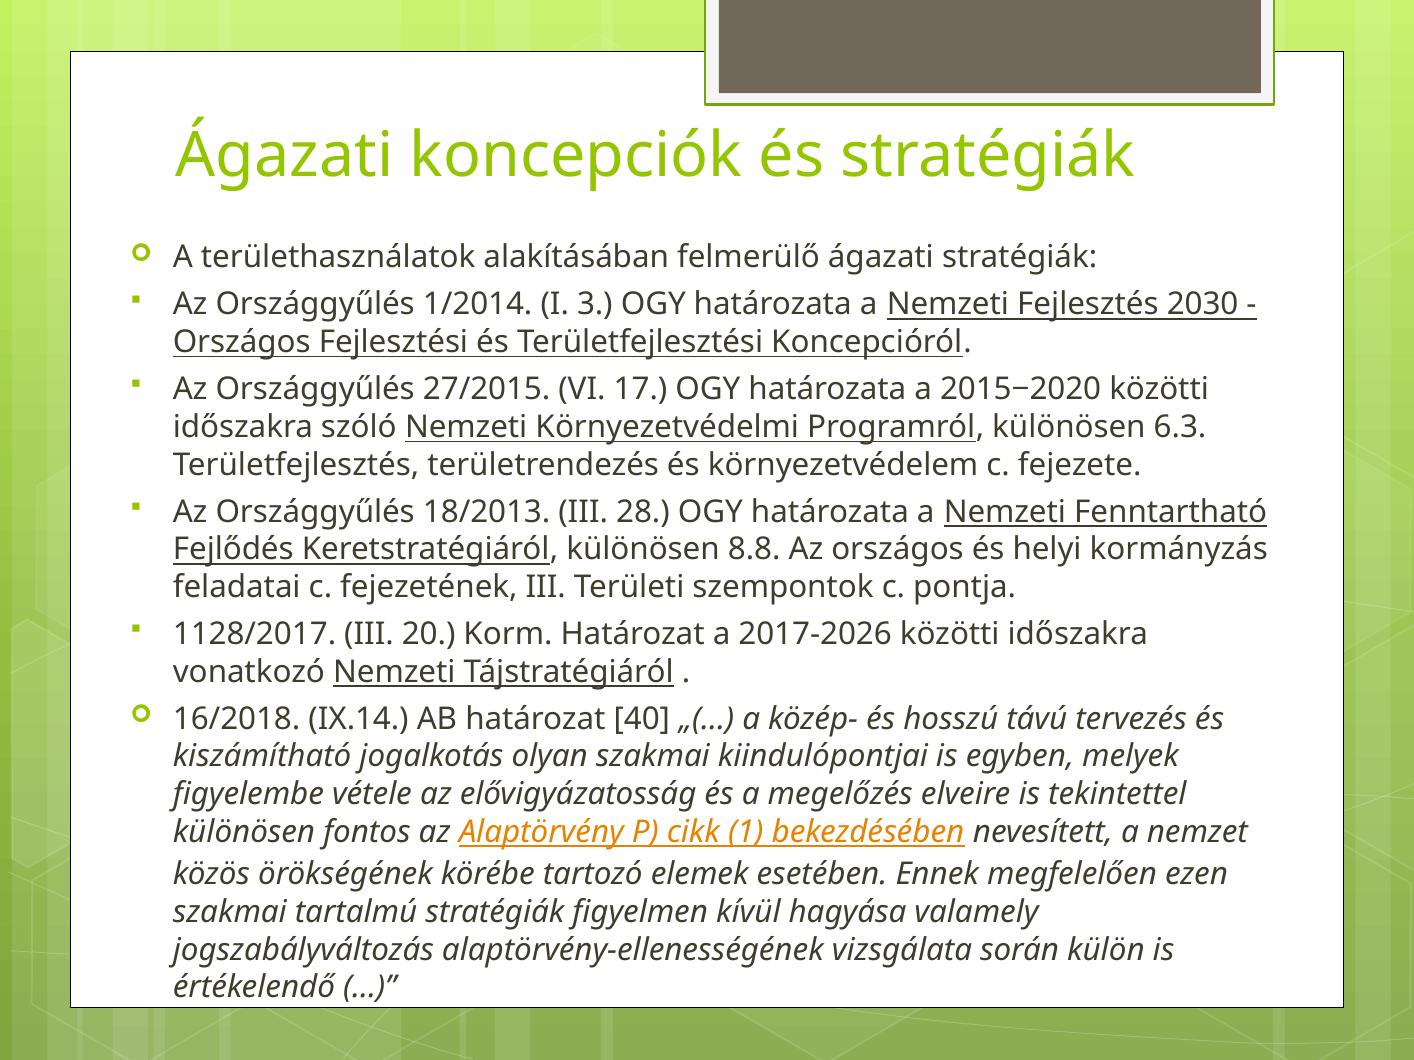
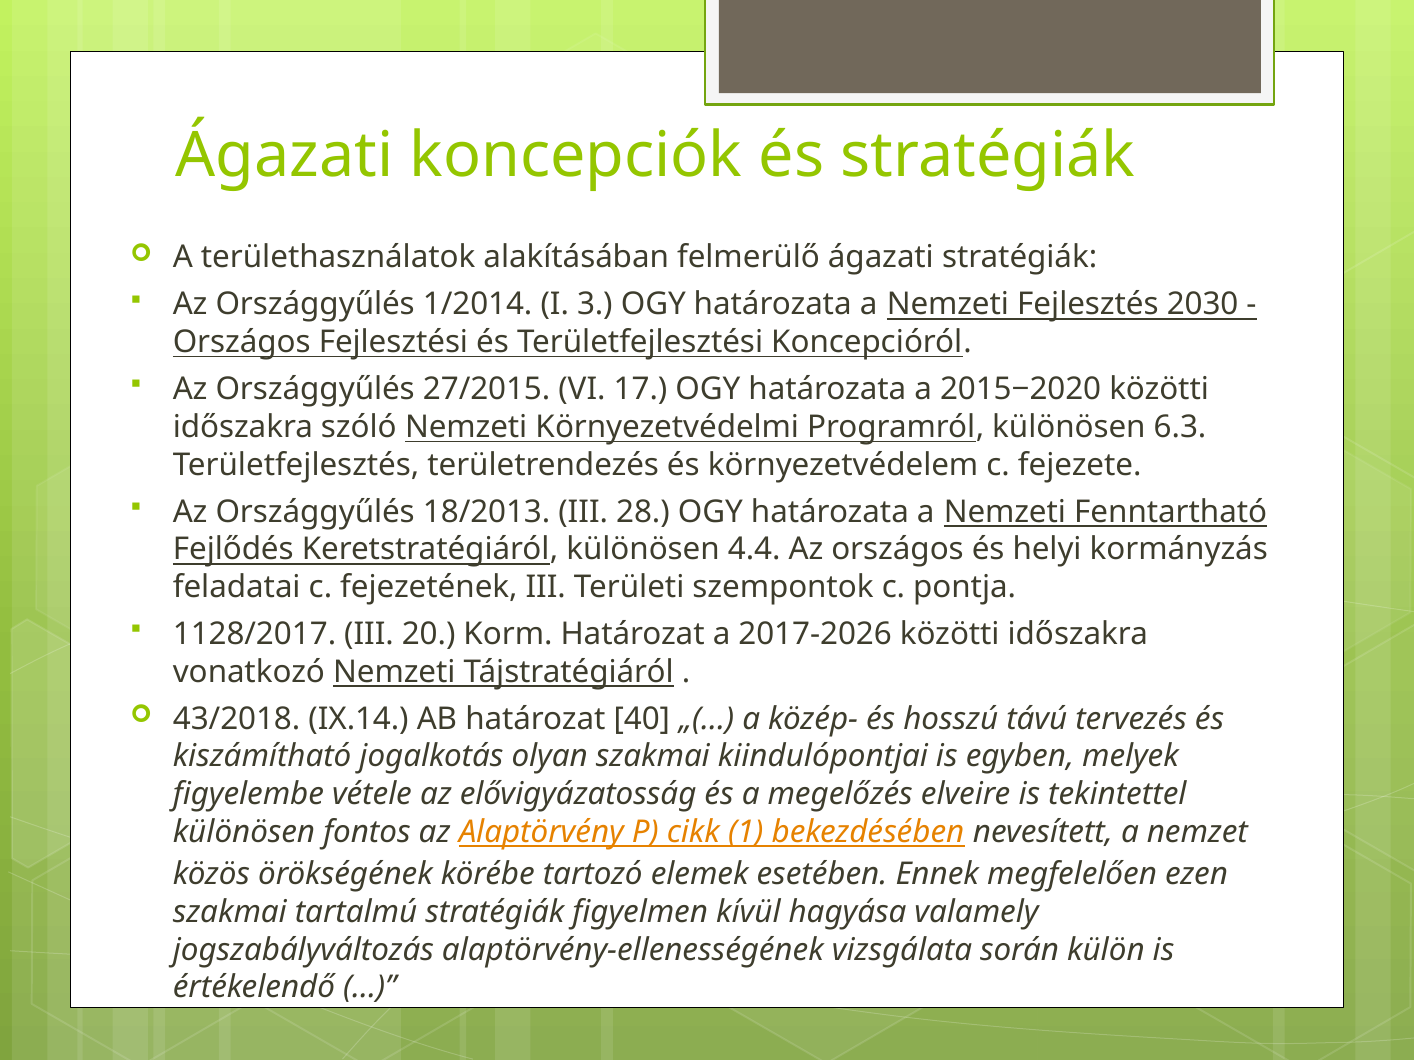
8.8: 8.8 -> 4.4
16/2018: 16/2018 -> 43/2018
